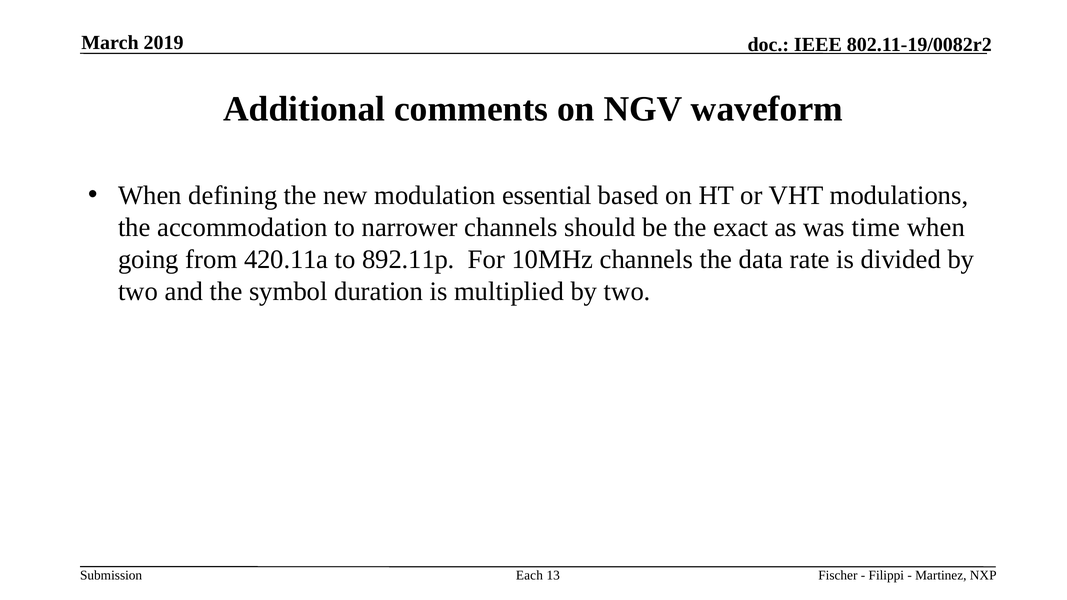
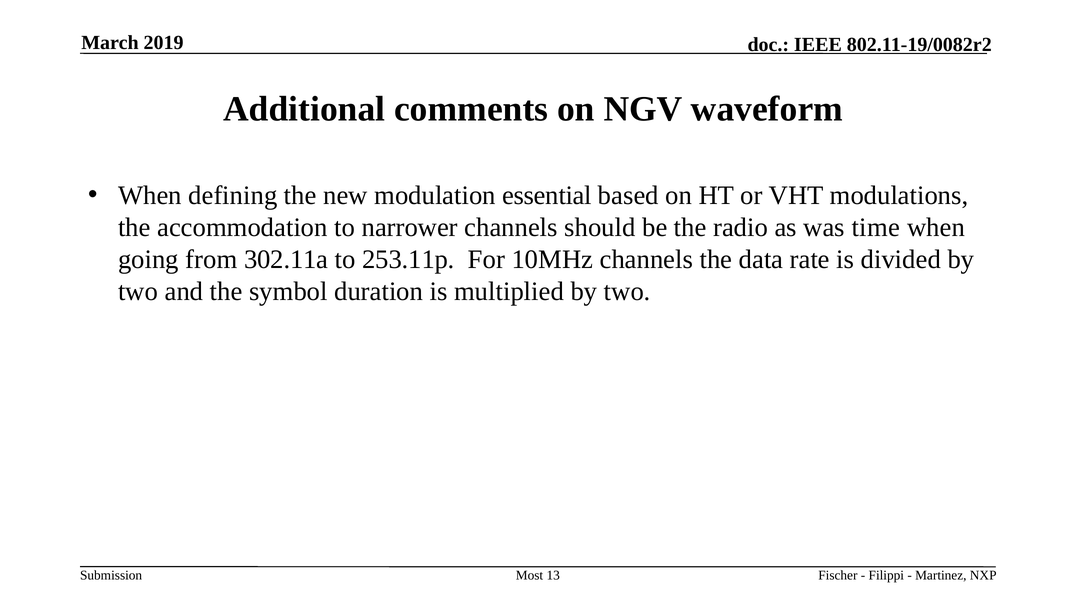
exact: exact -> radio
420.11a: 420.11a -> 302.11a
892.11p: 892.11p -> 253.11p
Each: Each -> Most
